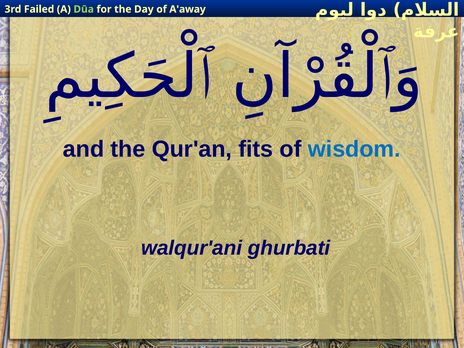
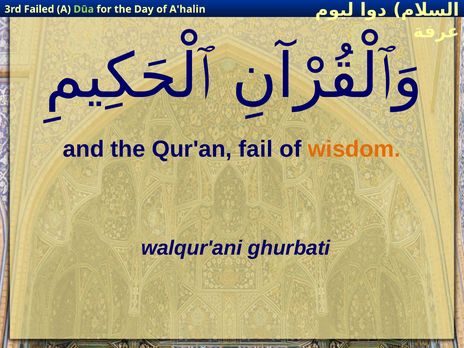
A'away: A'away -> A'halin
fits: fits -> fail
wisdom colour: blue -> orange
